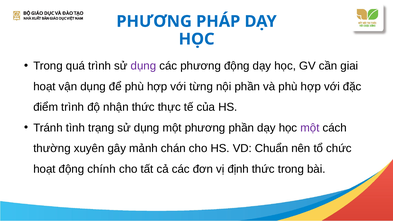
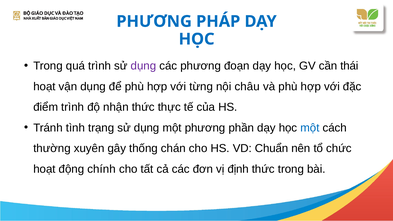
phương động: động -> đoạn
giai: giai -> thái
nội phần: phần -> châu
một at (310, 128) colour: purple -> blue
mảnh: mảnh -> thống
